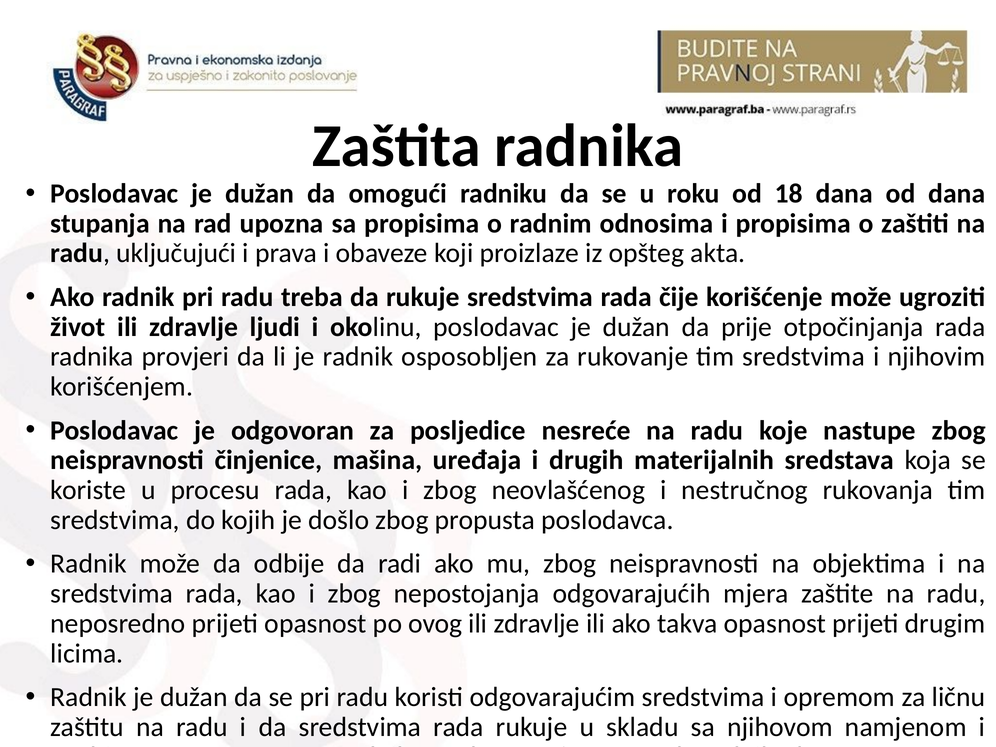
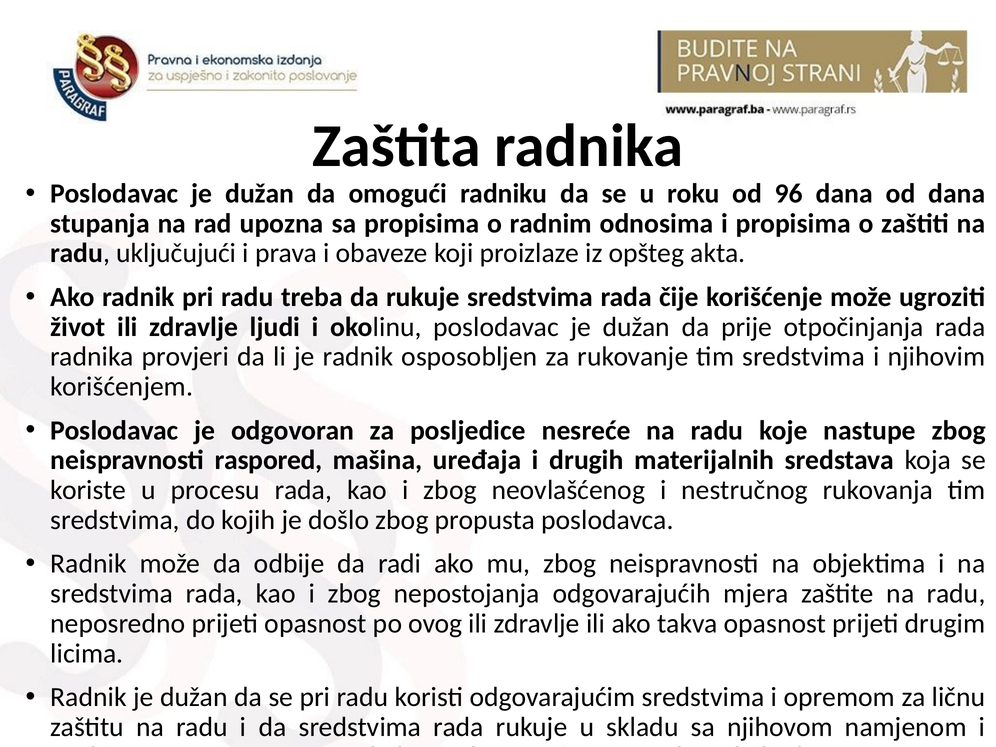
18: 18 -> 96
činjenice: činjenice -> raspored
